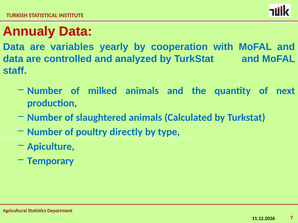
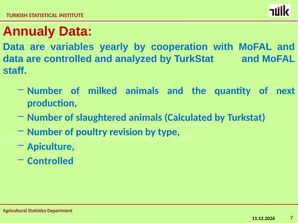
directly: directly -> revision
Temporary at (51, 161): Temporary -> Controlled
